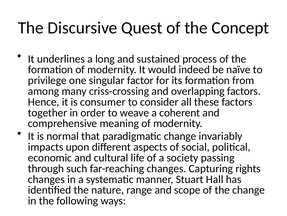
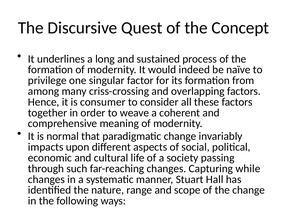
rights: rights -> while
